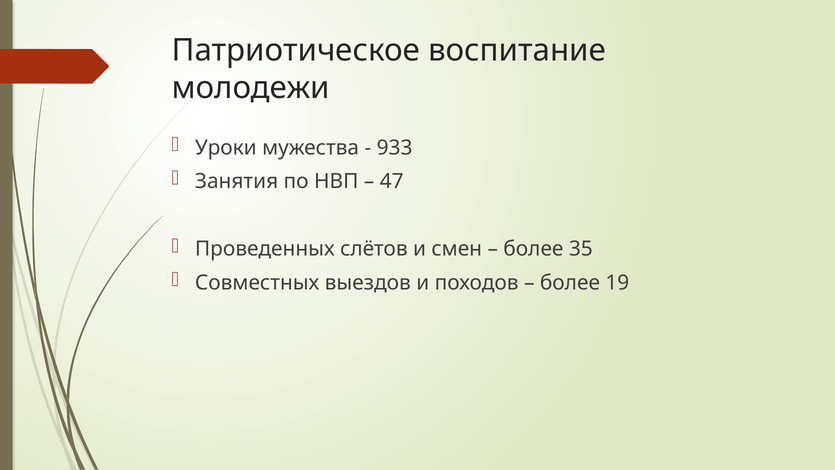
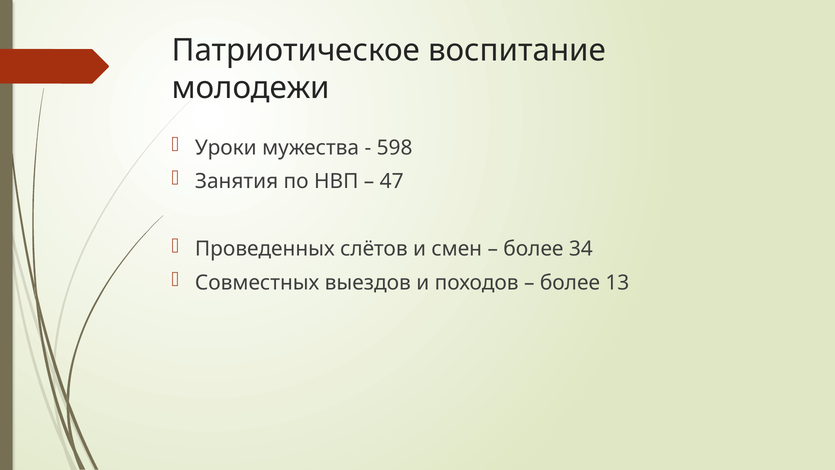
933: 933 -> 598
35: 35 -> 34
19: 19 -> 13
